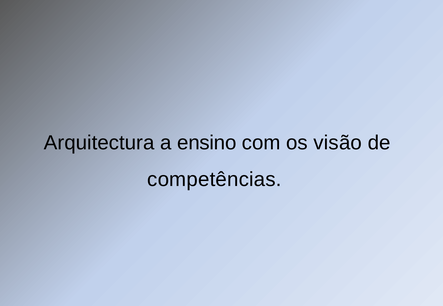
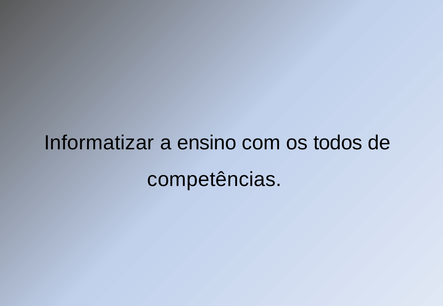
Arquitectura: Arquitectura -> Informatizar
visão: visão -> todos
